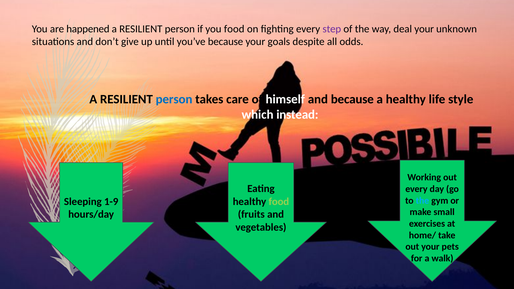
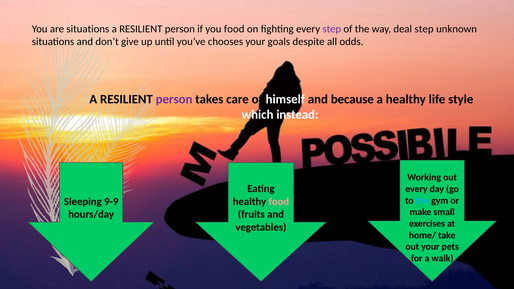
are happened: happened -> situations
deal your: your -> step
you’ve because: because -> chooses
person at (174, 99) colour: blue -> purple
1-9: 1-9 -> 9-9
food at (279, 202) colour: light green -> pink
